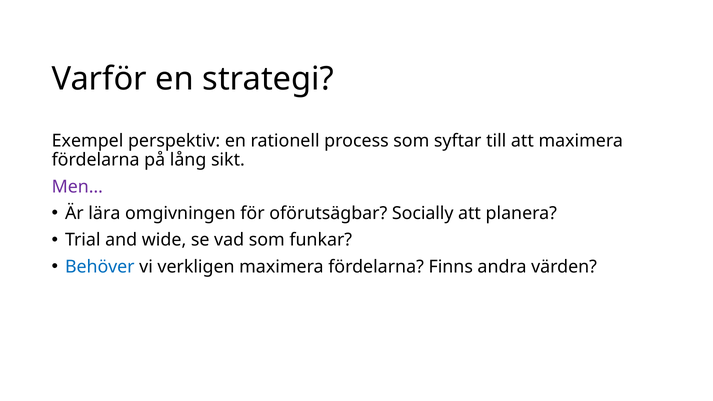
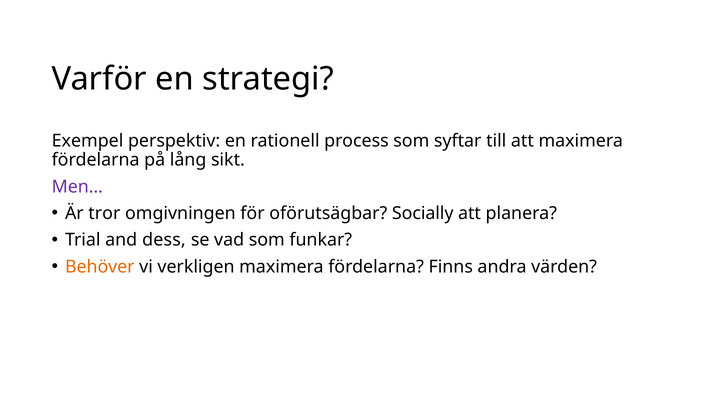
lära: lära -> tror
wide: wide -> dess
Behöver colour: blue -> orange
